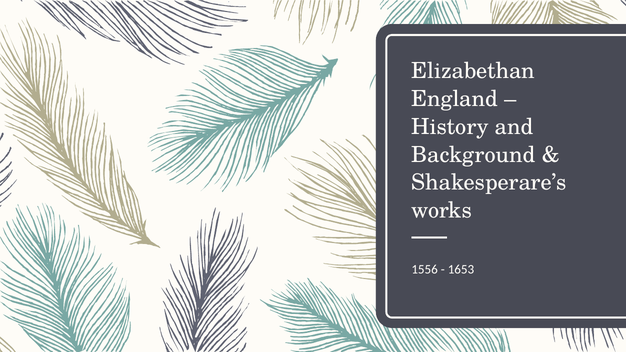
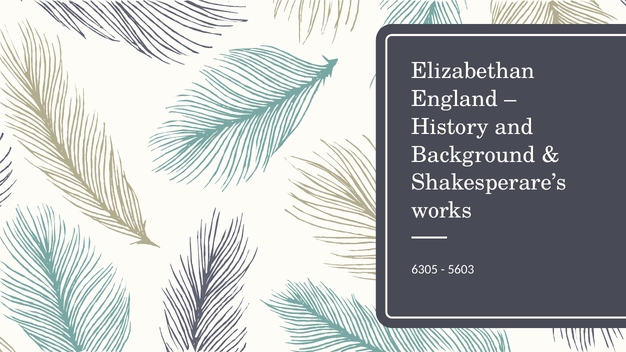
1556: 1556 -> 6305
1653: 1653 -> 5603
